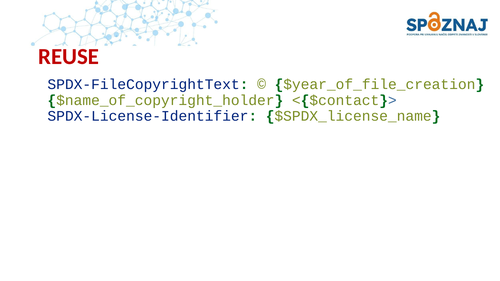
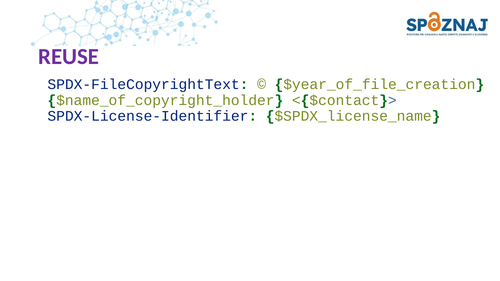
REUSE colour: red -> purple
